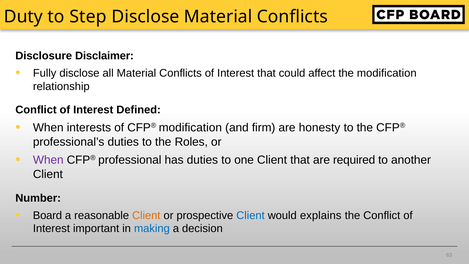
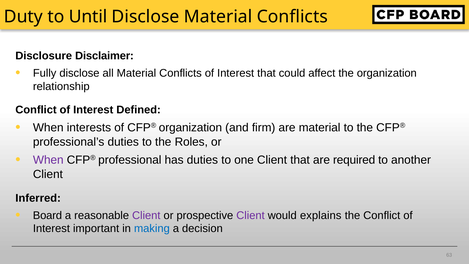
Step: Step -> Until
the modification: modification -> organization
CFP® modification: modification -> organization
are honesty: honesty -> material
Number: Number -> Inferred
Client at (146, 215) colour: orange -> purple
Client at (250, 215) colour: blue -> purple
